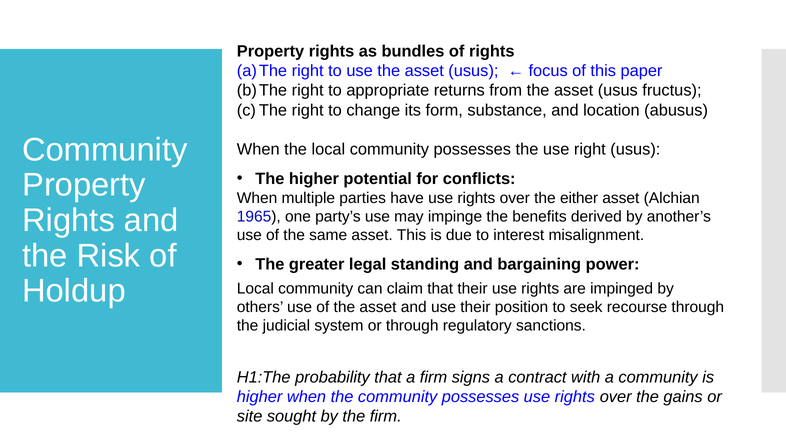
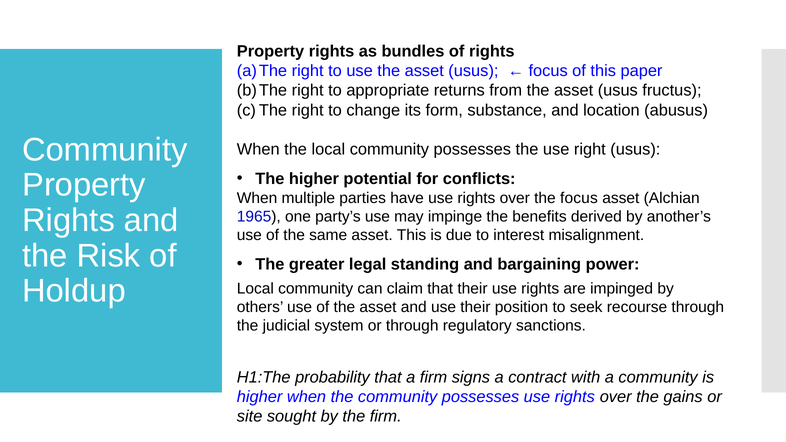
the either: either -> focus
